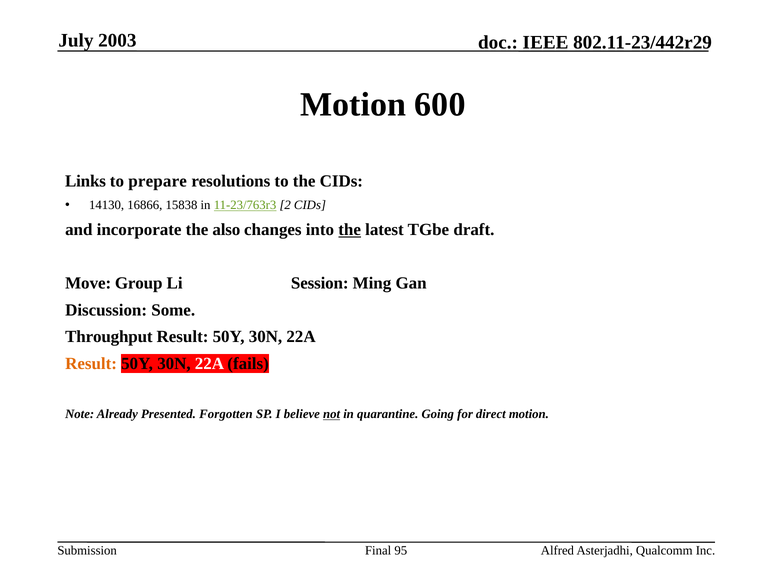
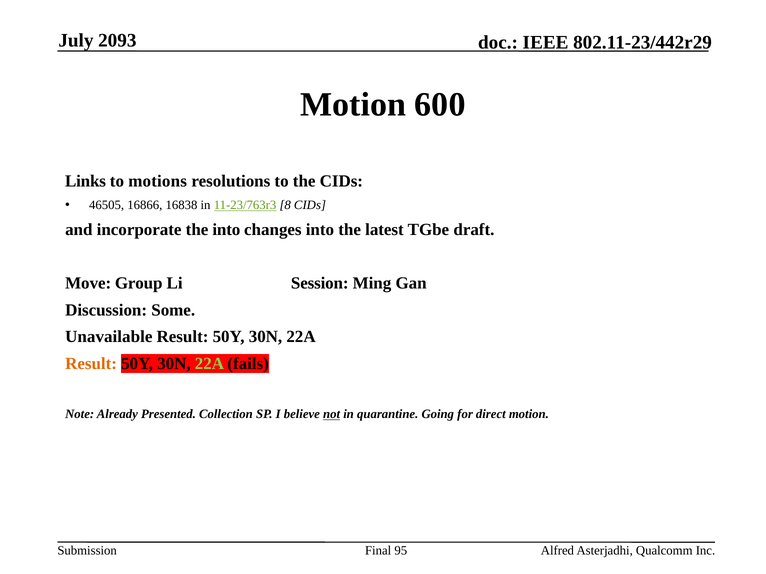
2003: 2003 -> 2093
prepare: prepare -> motions
14130: 14130 -> 46505
15838: 15838 -> 16838
2: 2 -> 8
the also: also -> into
the at (350, 230) underline: present -> none
Throughput: Throughput -> Unavailable
22A at (209, 364) colour: white -> light green
Forgotten: Forgotten -> Collection
